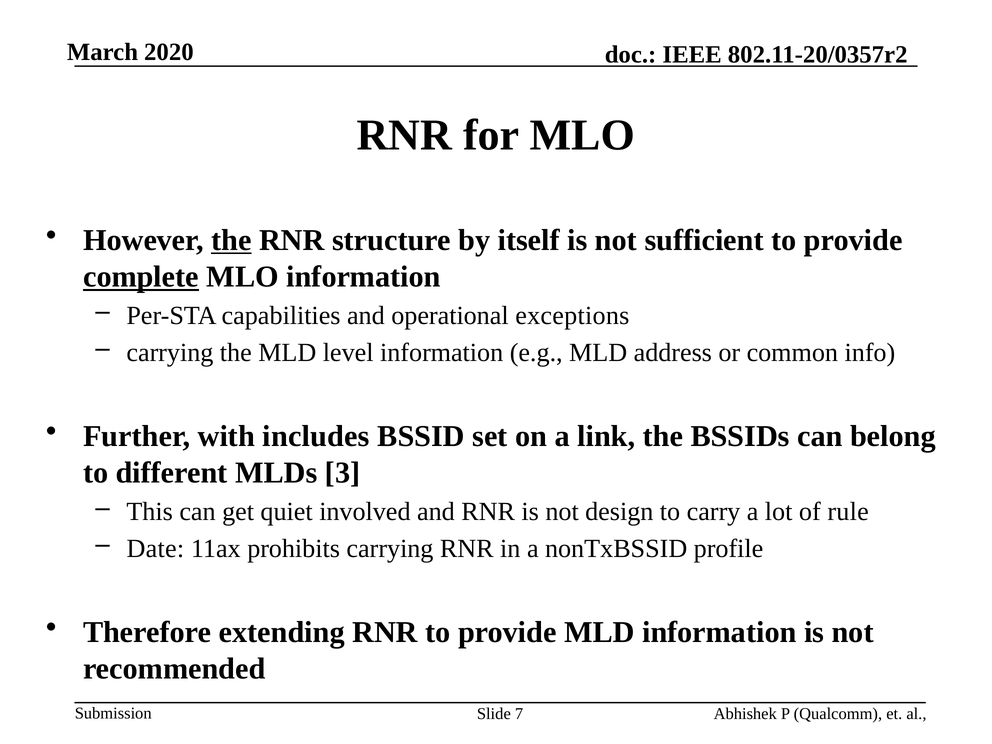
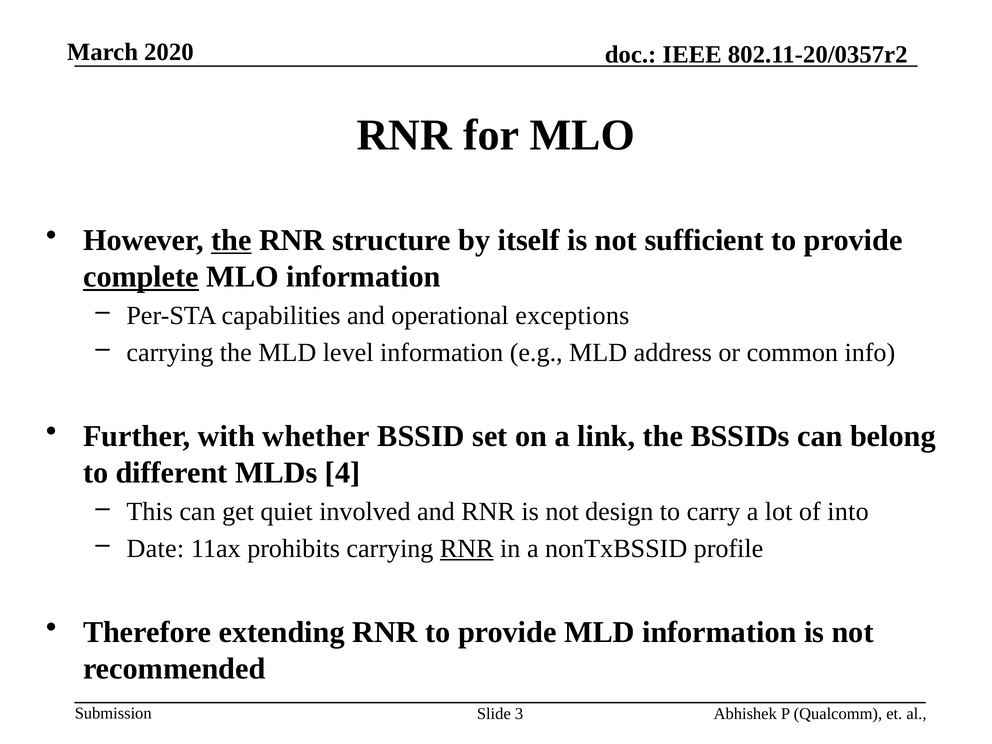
includes: includes -> whether
3: 3 -> 4
rule: rule -> into
RNR at (467, 549) underline: none -> present
7: 7 -> 3
